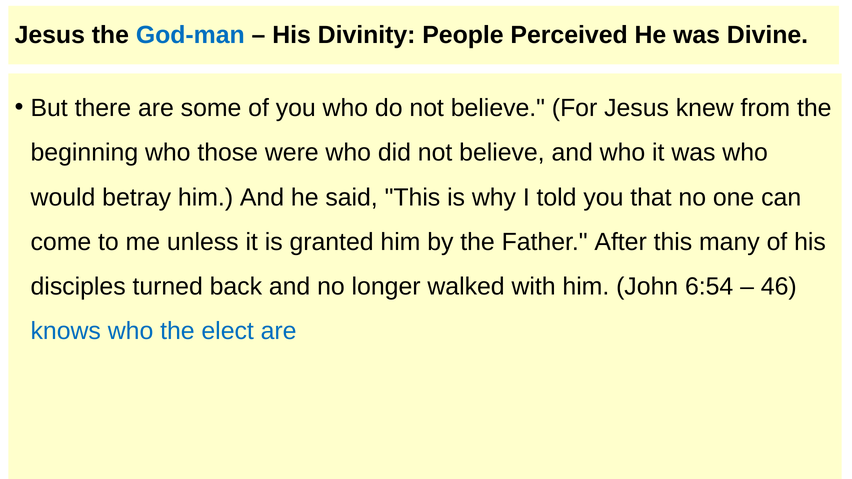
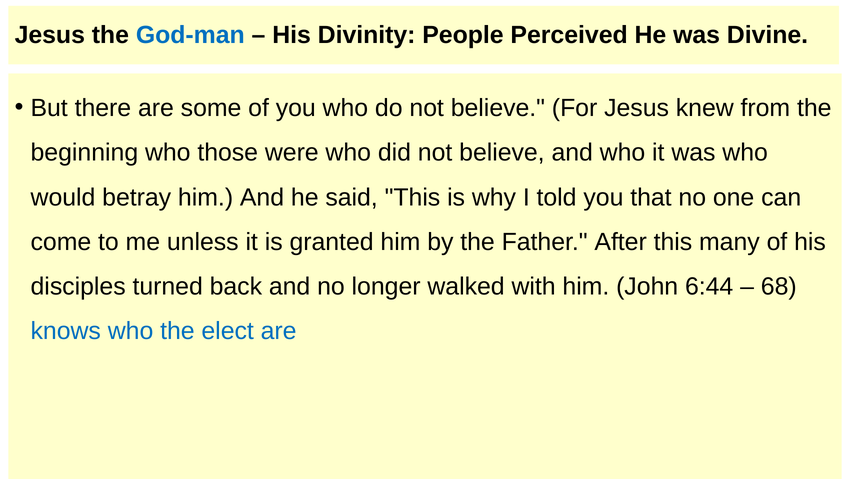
6:54: 6:54 -> 6:44
46: 46 -> 68
